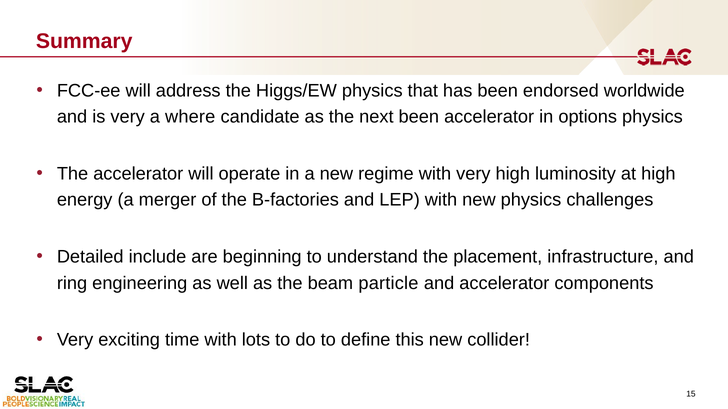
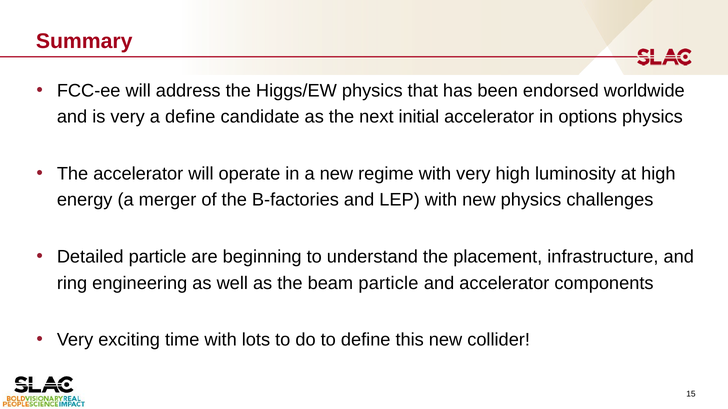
a where: where -> define
next been: been -> initial
Detailed include: include -> particle
